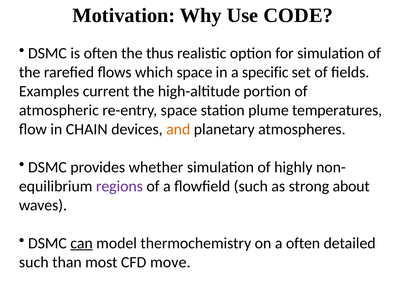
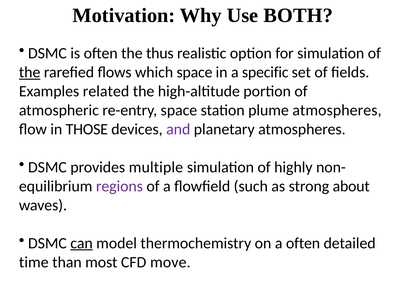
CODE: CODE -> BOTH
the at (30, 72) underline: none -> present
current: current -> related
plume temperatures: temperatures -> atmospheres
CHAIN: CHAIN -> THOSE
and colour: orange -> purple
whether: whether -> multiple
such at (34, 262): such -> time
